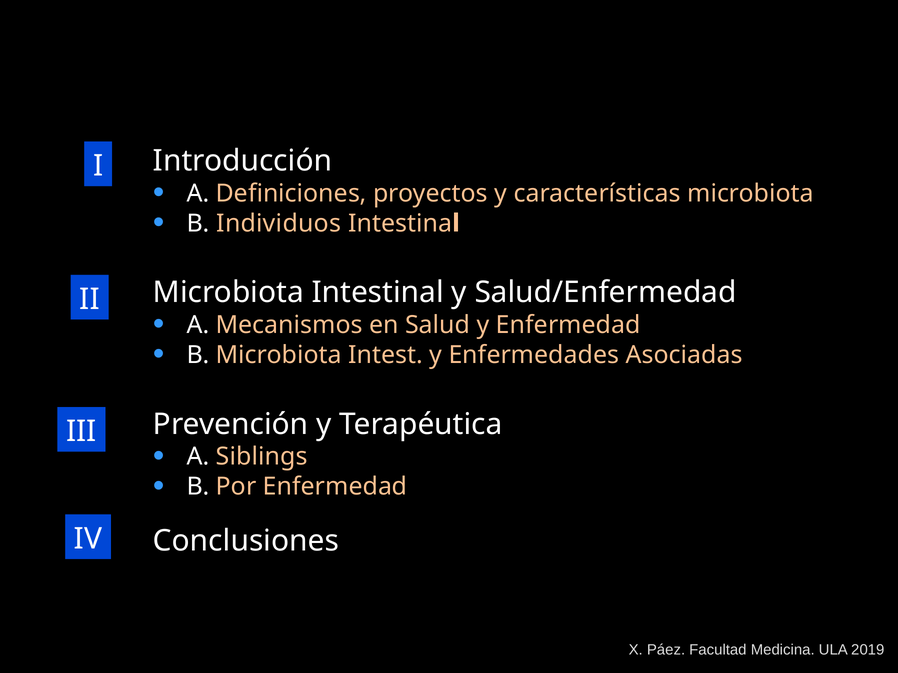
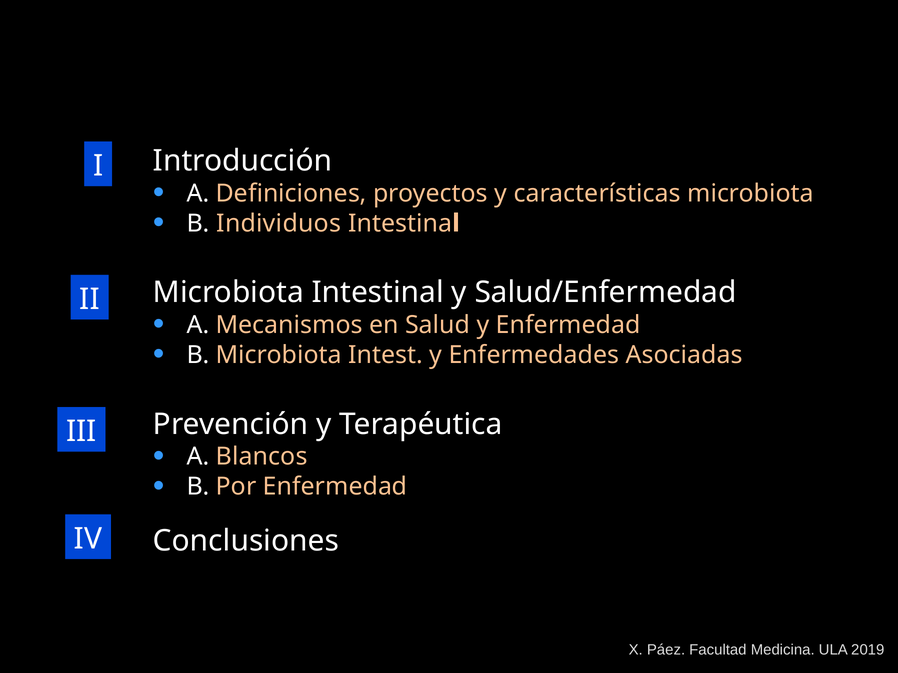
Siblings: Siblings -> Blancos
